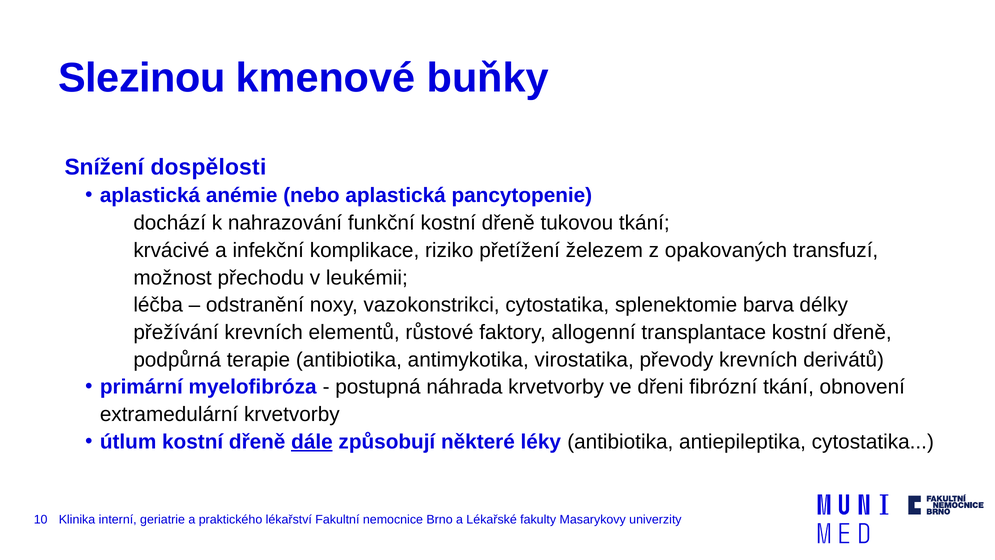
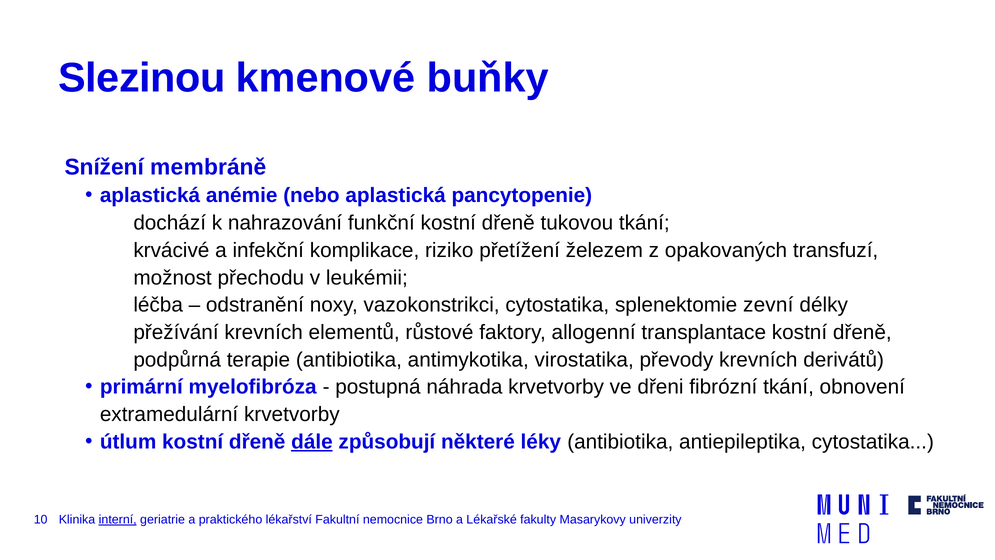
dospělosti: dospělosti -> membráně
barva: barva -> zevní
interní underline: none -> present
